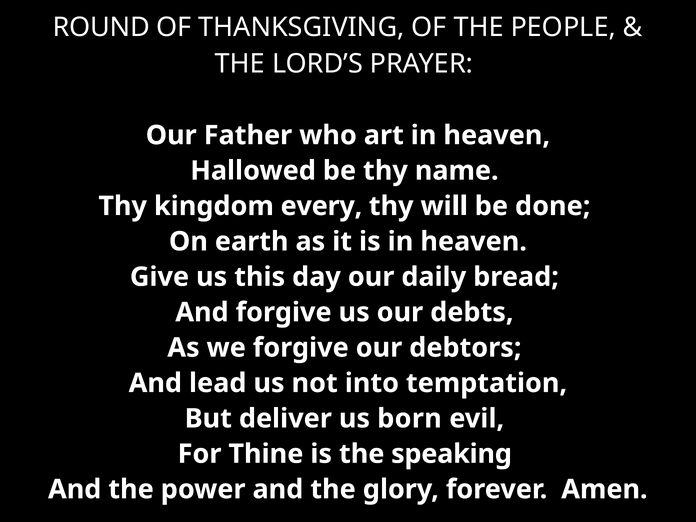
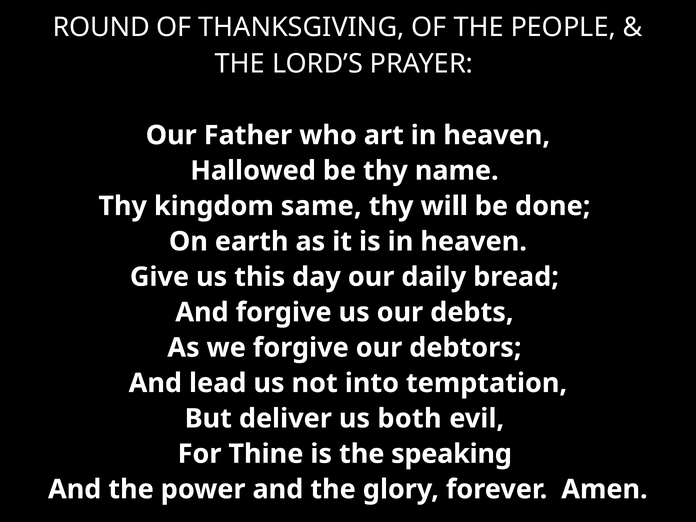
every: every -> same
born: born -> both
